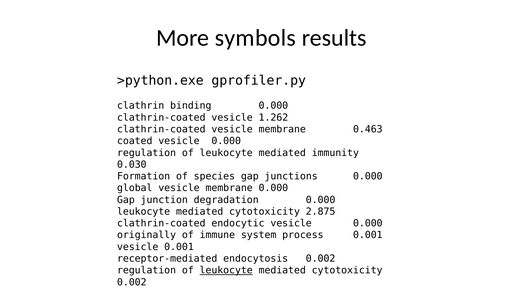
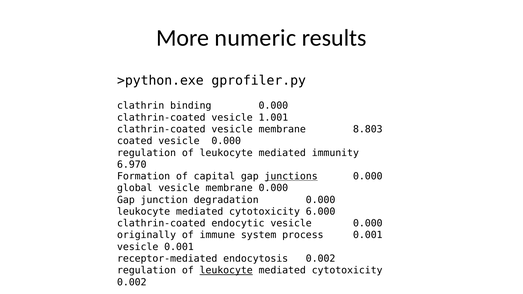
symbols: symbols -> numeric
1.262: 1.262 -> 1.001
0.463: 0.463 -> 8.803
0.030: 0.030 -> 6.970
species: species -> capital
junctions underline: none -> present
2.875: 2.875 -> 6.000
